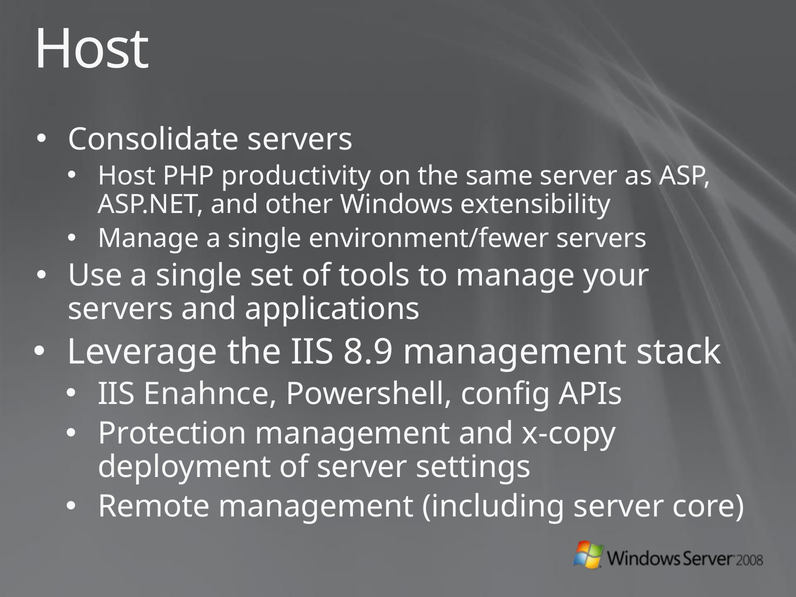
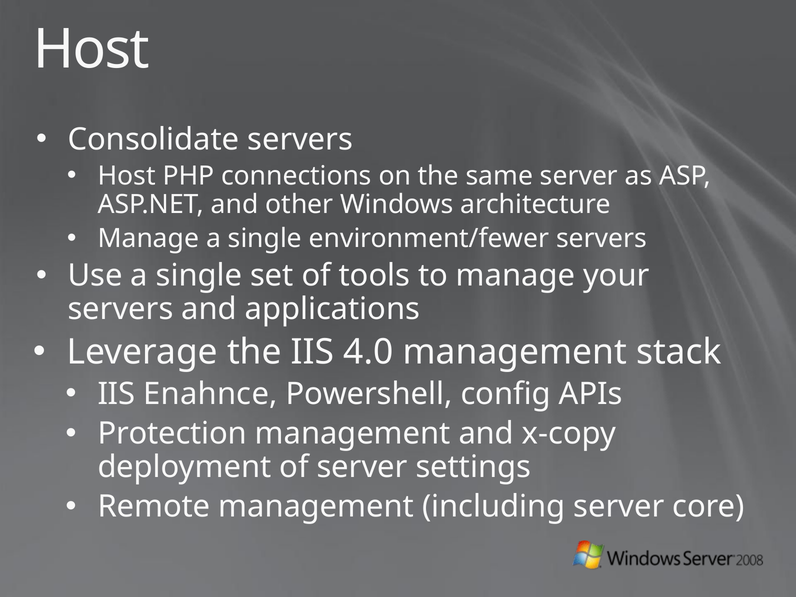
productivity: productivity -> connections
extensibility: extensibility -> architecture
8.9: 8.9 -> 4.0
